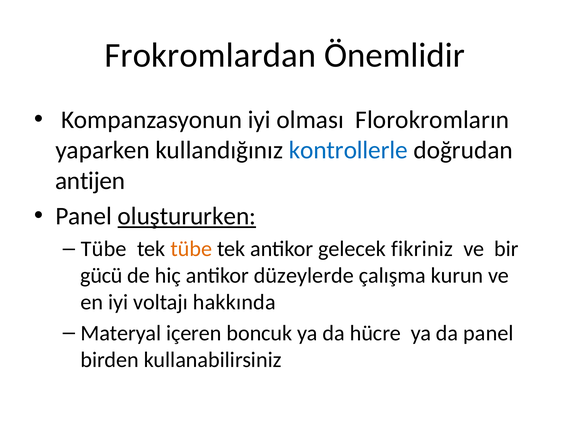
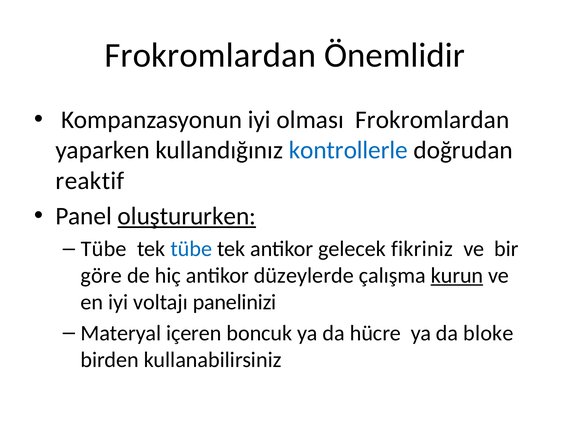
olması Florokromların: Florokromların -> Frokromlardan
antijen: antijen -> reaktif
tübe at (191, 249) colour: orange -> blue
gücü: gücü -> göre
kurun underline: none -> present
hakkında: hakkında -> panelinizi
da panel: panel -> bloke
